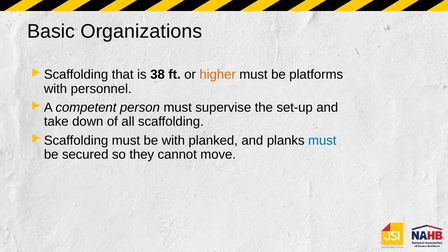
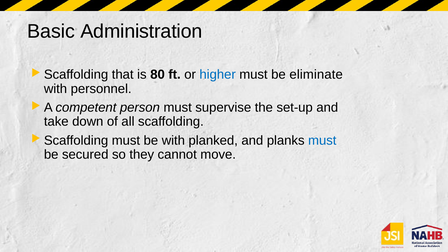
Organizations: Organizations -> Administration
38: 38 -> 80
higher colour: orange -> blue
platforms: platforms -> eliminate
